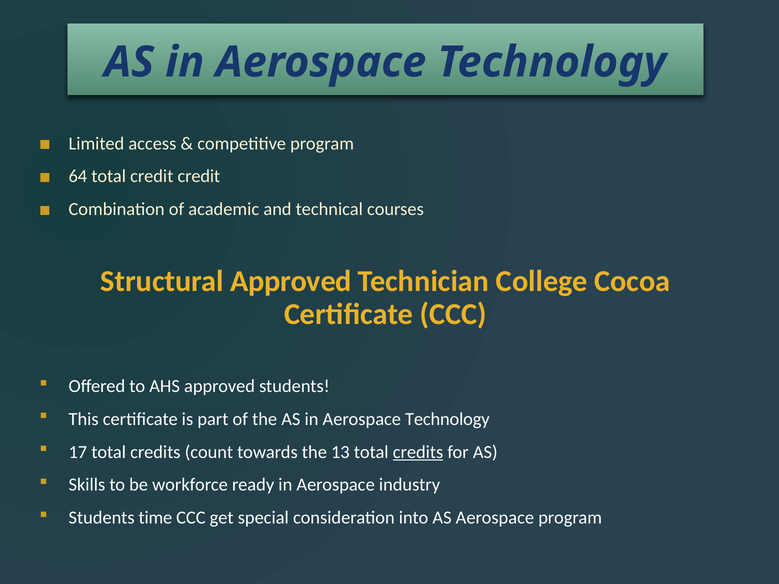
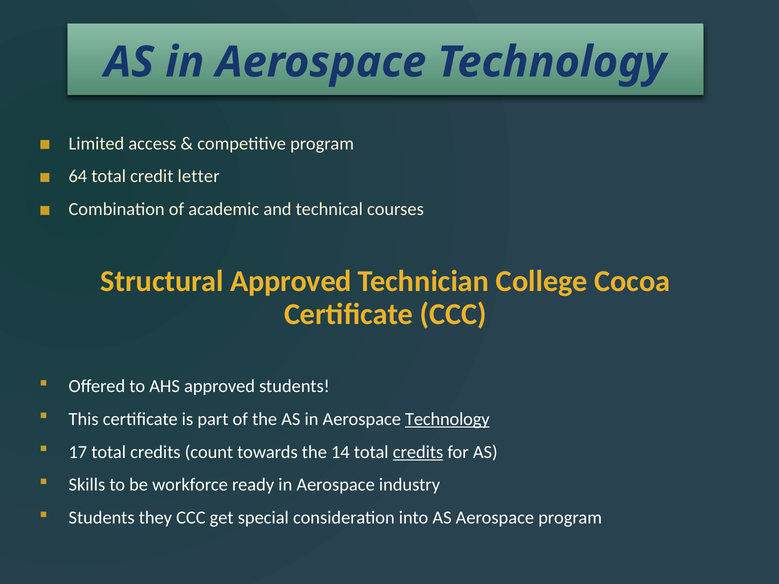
credit credit: credit -> letter
Technology at (447, 419) underline: none -> present
13: 13 -> 14
time: time -> they
